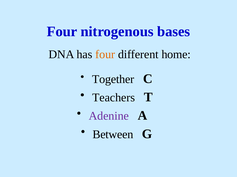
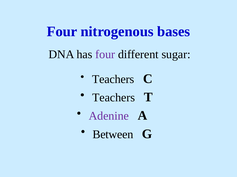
four at (105, 55) colour: orange -> purple
home: home -> sugar
Together at (113, 80): Together -> Teachers
